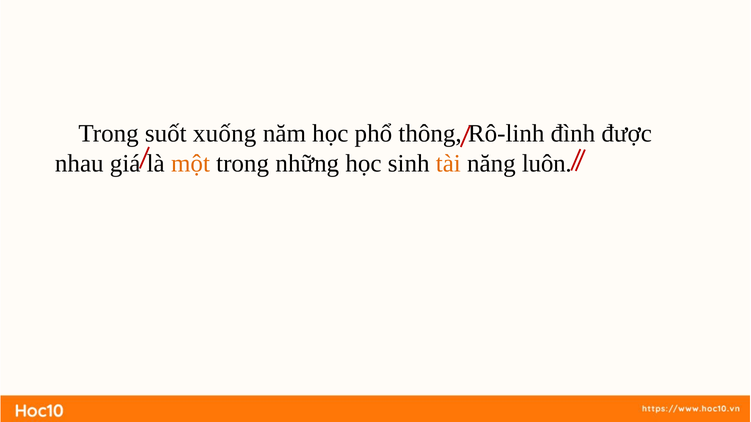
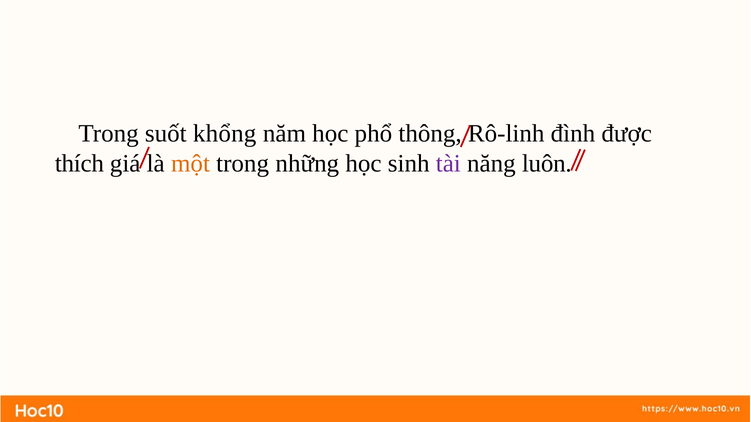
xuống: xuống -> khổng
nhau: nhau -> thích
tài colour: orange -> purple
